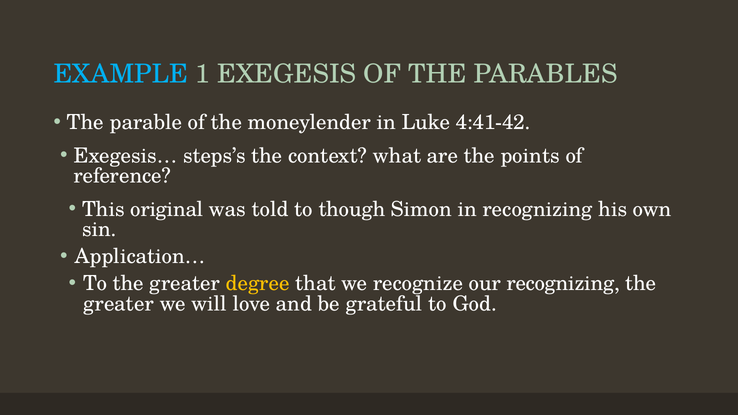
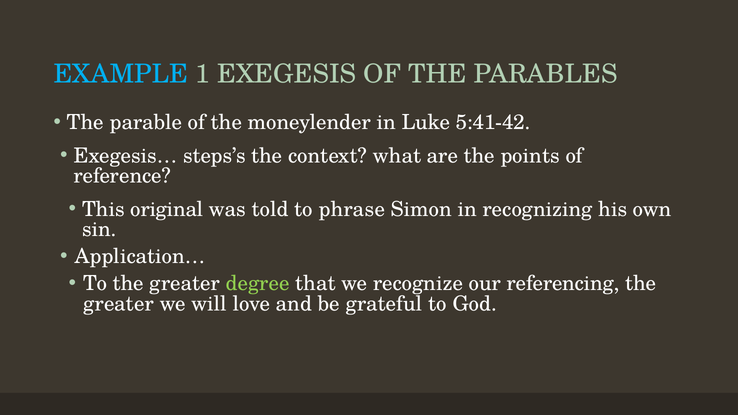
4:41-42: 4:41-42 -> 5:41-42
though: though -> phrase
degree colour: yellow -> light green
our recognizing: recognizing -> referencing
